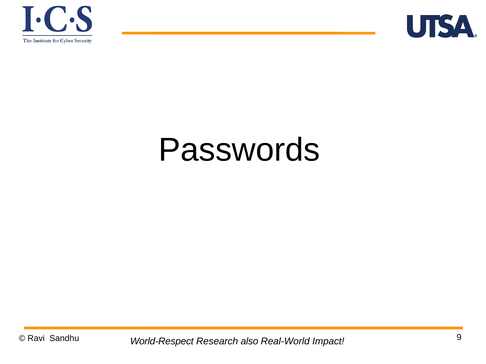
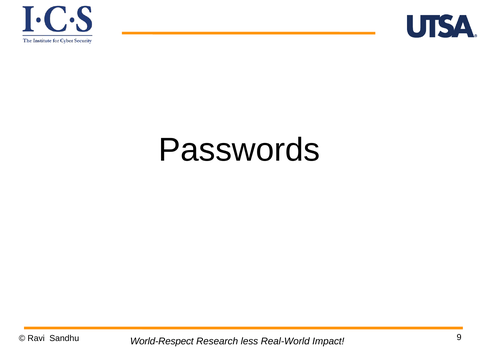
also: also -> less
